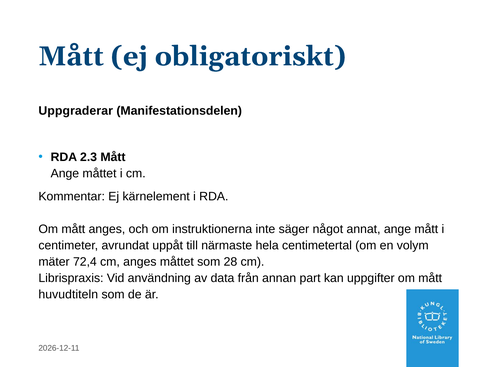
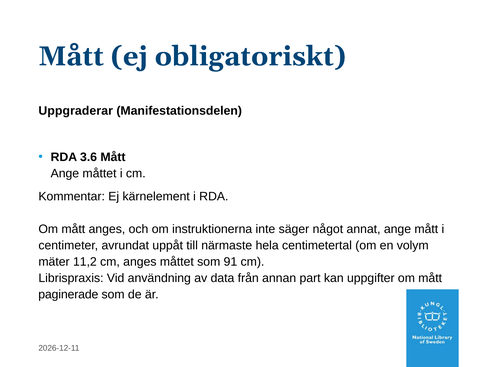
2.3: 2.3 -> 3.6
72,4: 72,4 -> 11,2
28: 28 -> 91
huvudtiteln: huvudtiteln -> paginerade
